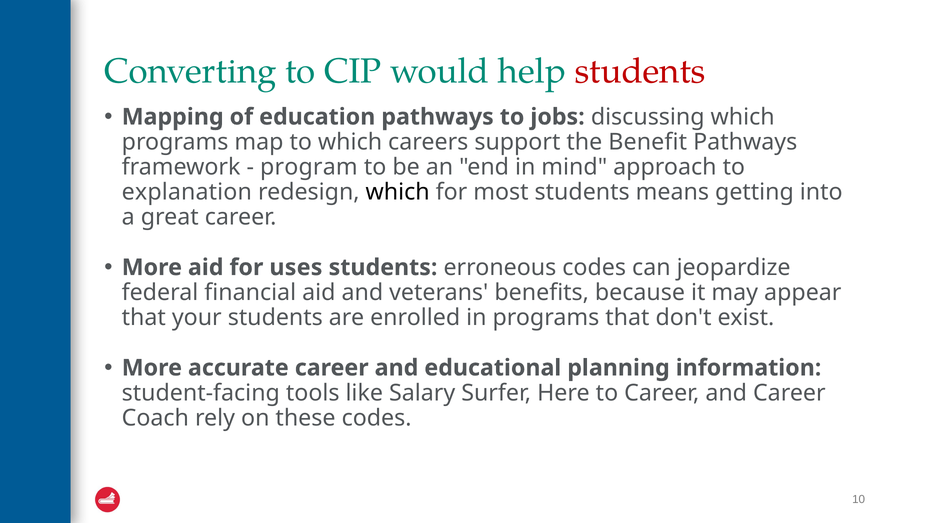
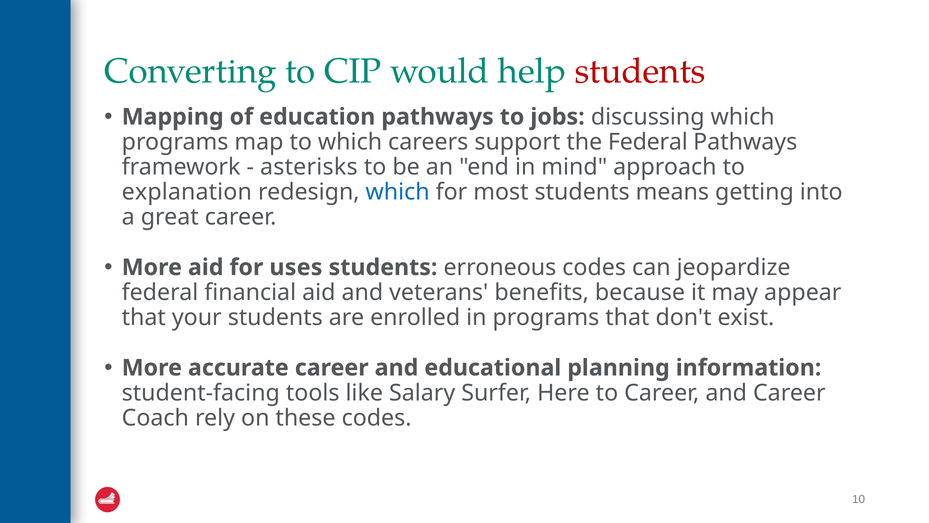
the Benefit: Benefit -> Federal
program: program -> asterisks
which at (398, 192) colour: black -> blue
